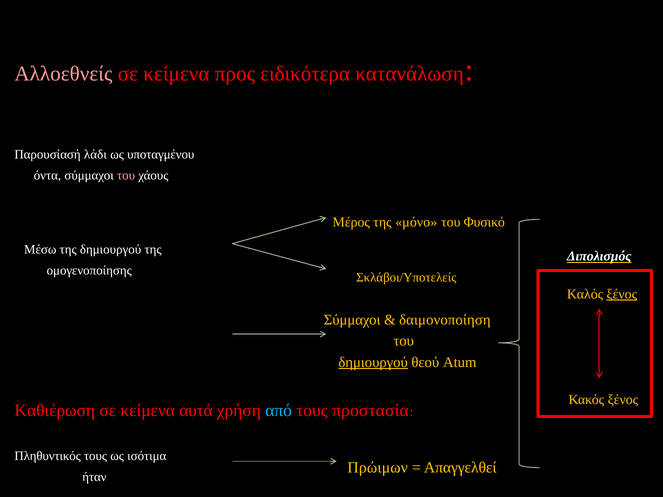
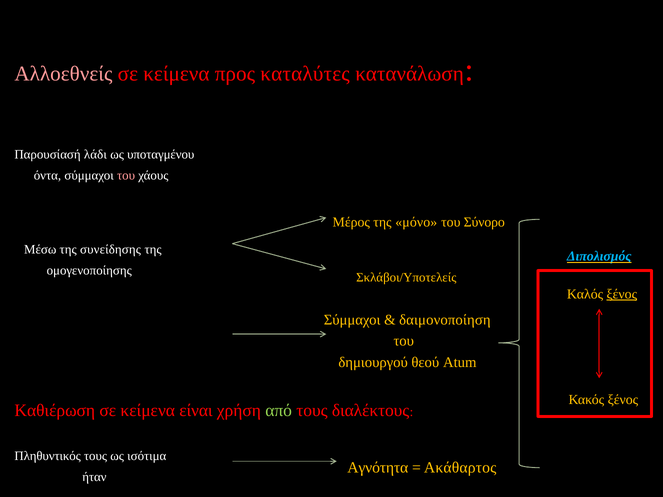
ειδικότερα: ειδικότερα -> καταλύτες
Φυσικό: Φυσικό -> Σύνορο
της δημιουργού: δημιουργού -> συνείδησης
Διπολισμός colour: white -> light blue
δημιουργού at (373, 362) underline: present -> none
αυτά: αυτά -> είναι
από colour: light blue -> light green
προστασία: προστασία -> διαλέκτους
Πρώιμων: Πρώιμων -> Αγνότητα
Απαγγελθεί: Απαγγελθεί -> Ακάθαρτος
